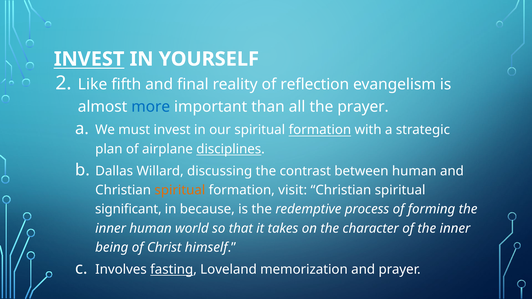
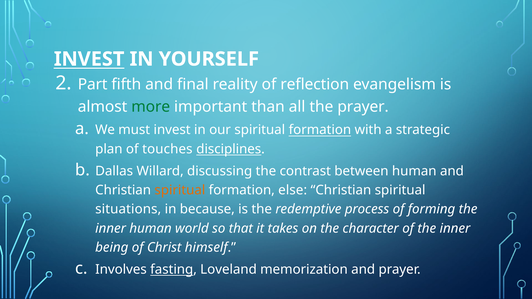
Like: Like -> Part
more colour: blue -> green
airplane: airplane -> touches
visit: visit -> else
significant: significant -> situations
